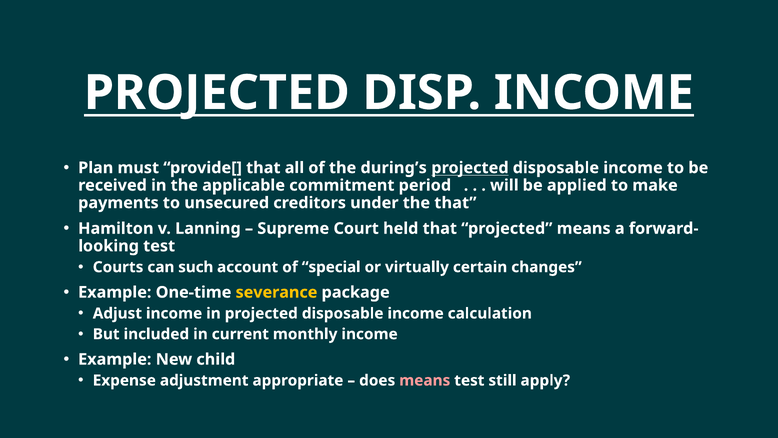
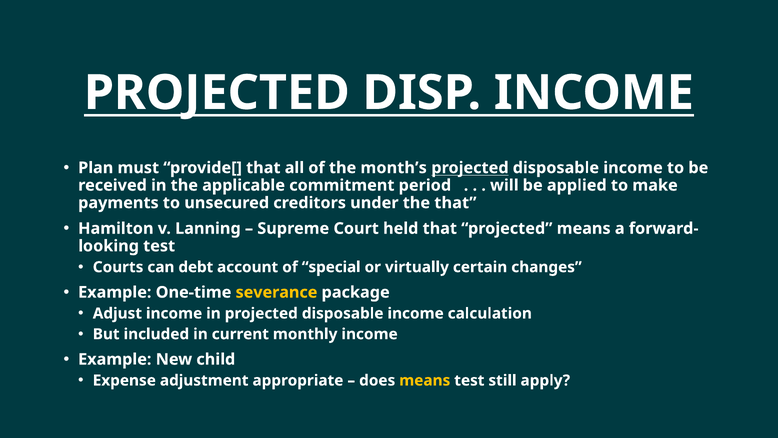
during’s: during’s -> month’s
such: such -> debt
means at (425, 380) colour: pink -> yellow
